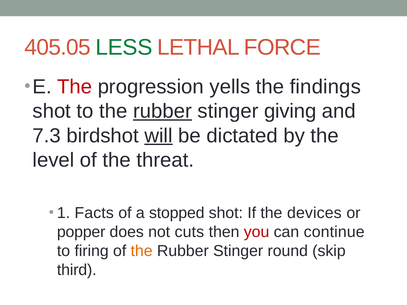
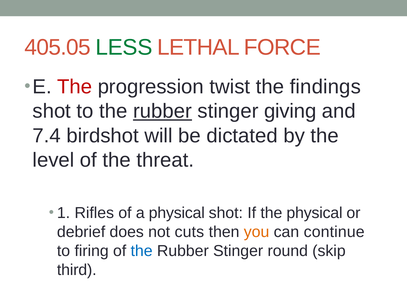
yells: yells -> twist
7.3: 7.3 -> 7.4
will underline: present -> none
Facts: Facts -> Rifles
a stopped: stopped -> physical
the devices: devices -> physical
popper: popper -> debrief
you colour: red -> orange
the at (142, 251) colour: orange -> blue
